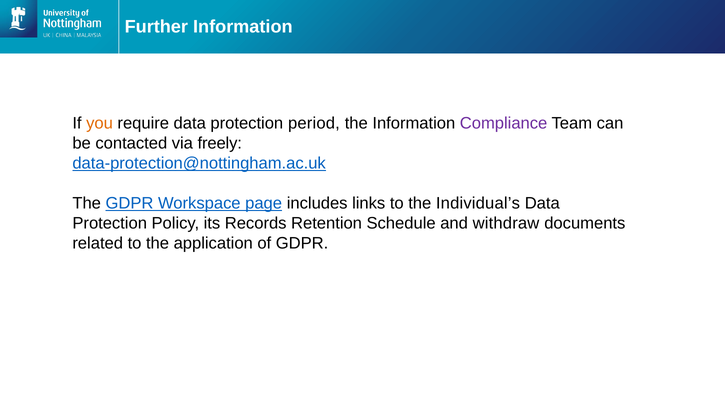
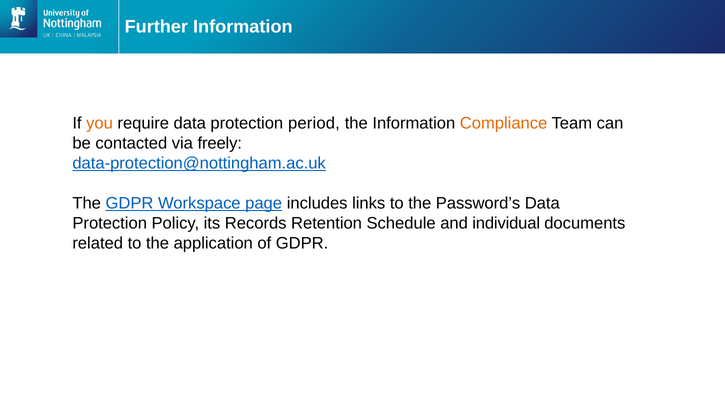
Compliance colour: purple -> orange
Individual’s: Individual’s -> Password’s
withdraw: withdraw -> individual
